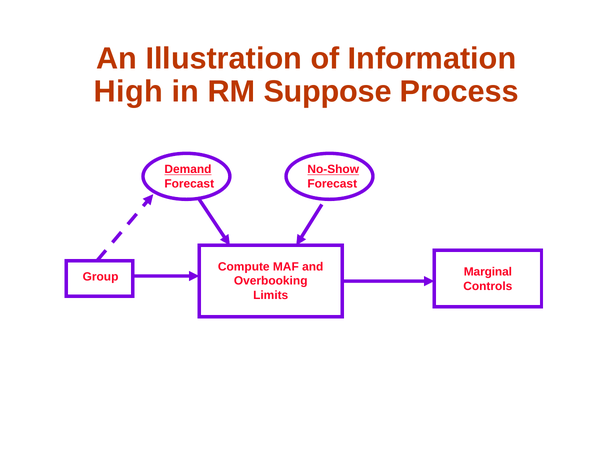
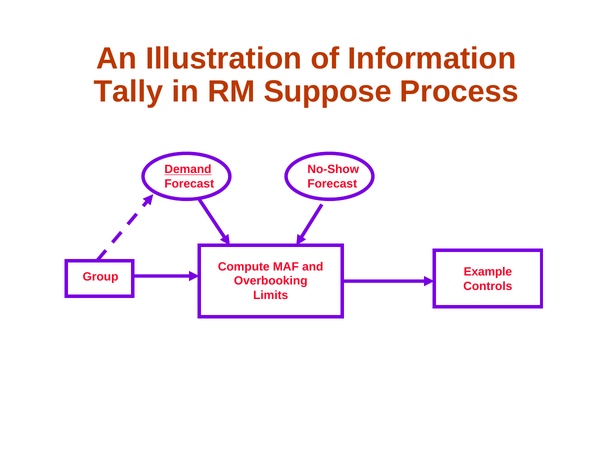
High: High -> Tally
No-Show underline: present -> none
Marginal: Marginal -> Example
